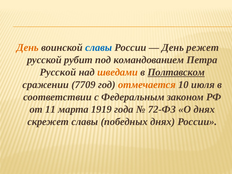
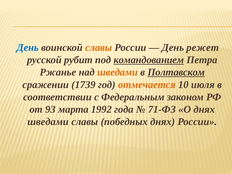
День at (28, 48) colour: orange -> blue
славы at (99, 48) colour: blue -> orange
командованием underline: none -> present
Русской at (58, 72): Русской -> Ржанье
7709: 7709 -> 1739
11: 11 -> 93
1919: 1919 -> 1992
72-ФЗ: 72-ФЗ -> 71-ФЗ
скрежет at (48, 122): скрежет -> шведами
